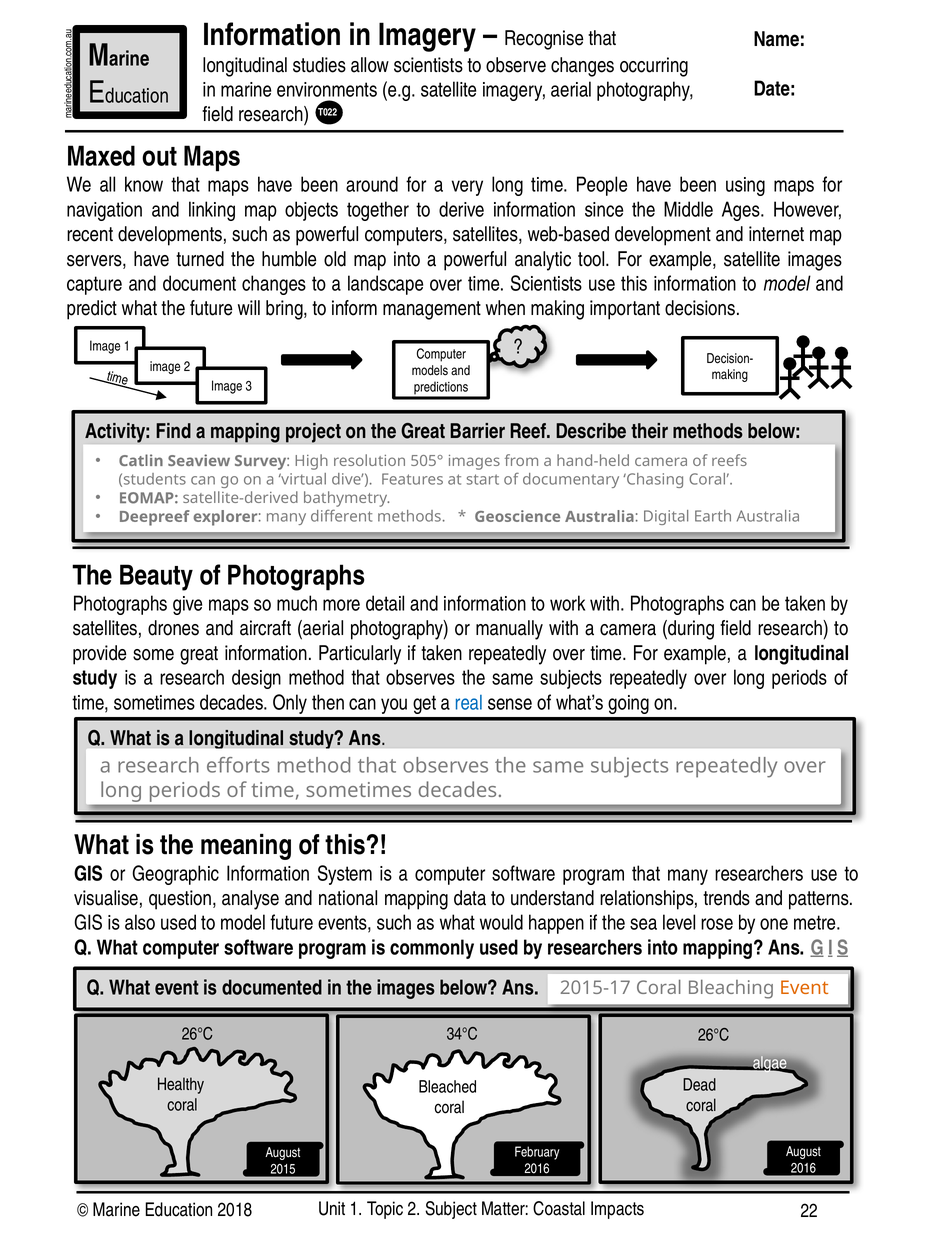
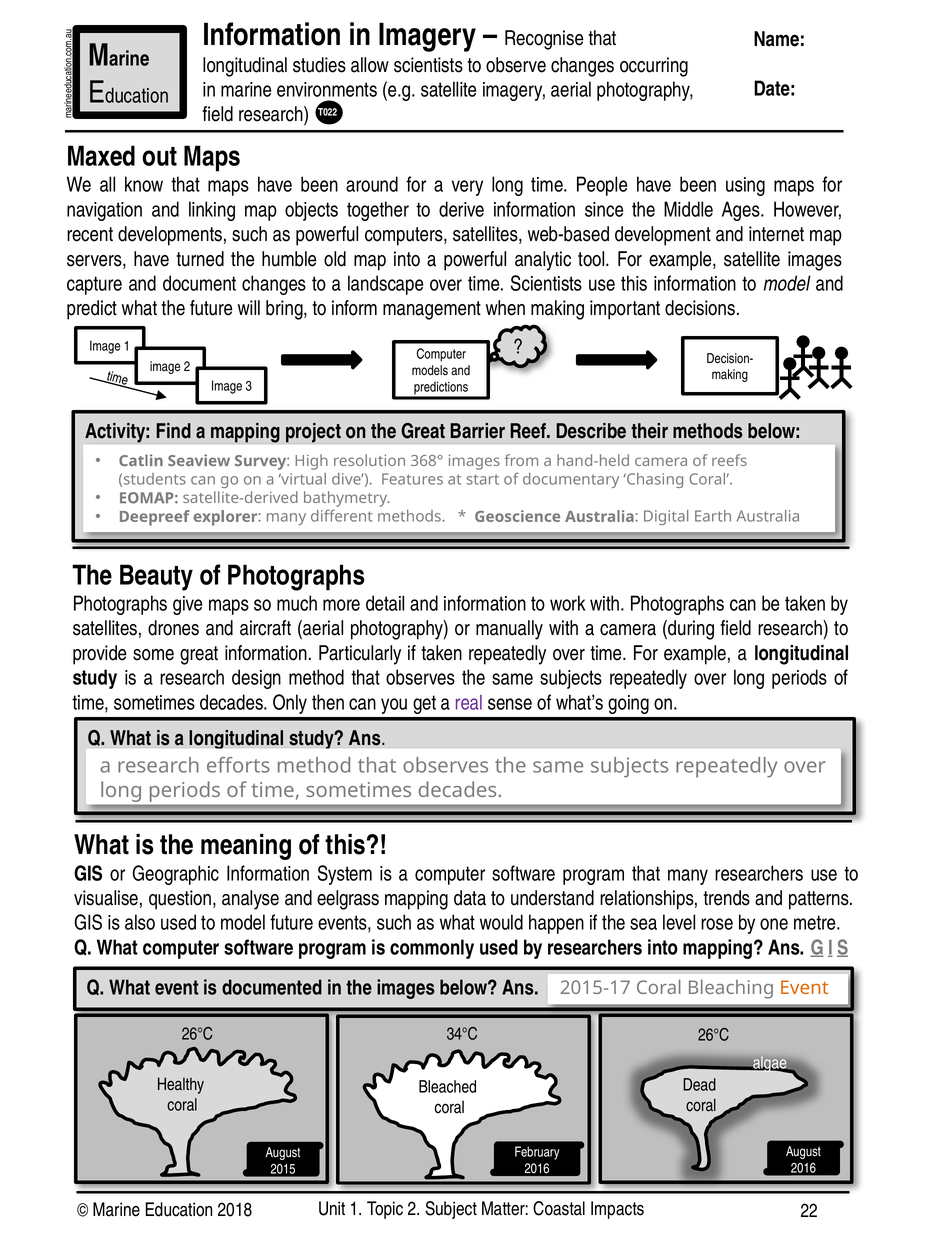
505°: 505° -> 368°
real colour: blue -> purple
national: national -> eelgrass
